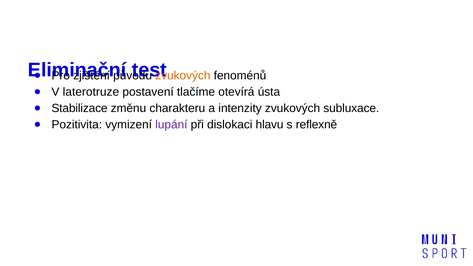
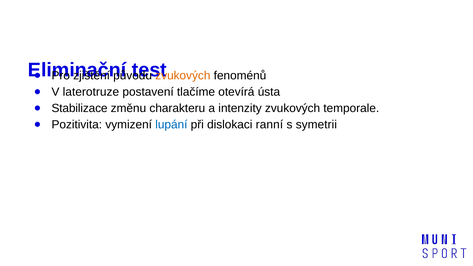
subluxace: subluxace -> temporale
lupání colour: purple -> blue
hlavu: hlavu -> ranní
reflexně: reflexně -> symetrii
